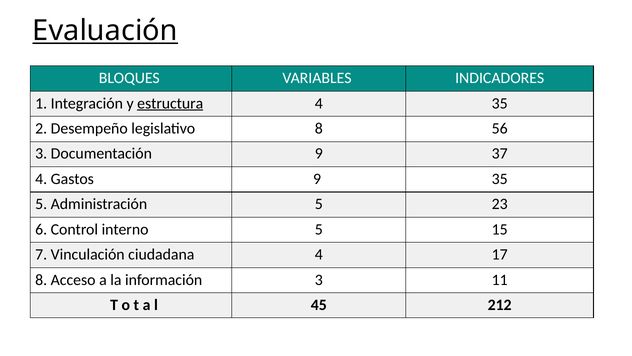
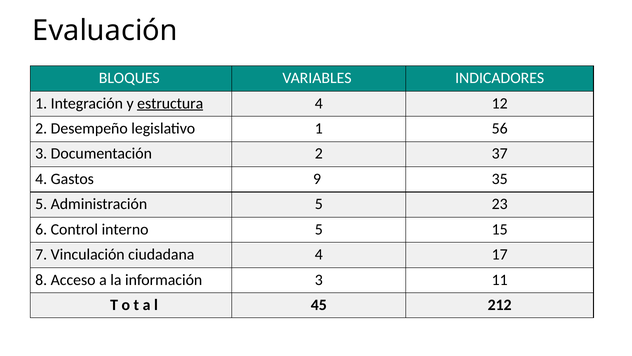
Evaluación underline: present -> none
4 35: 35 -> 12
legislativo 8: 8 -> 1
Documentación 9: 9 -> 2
